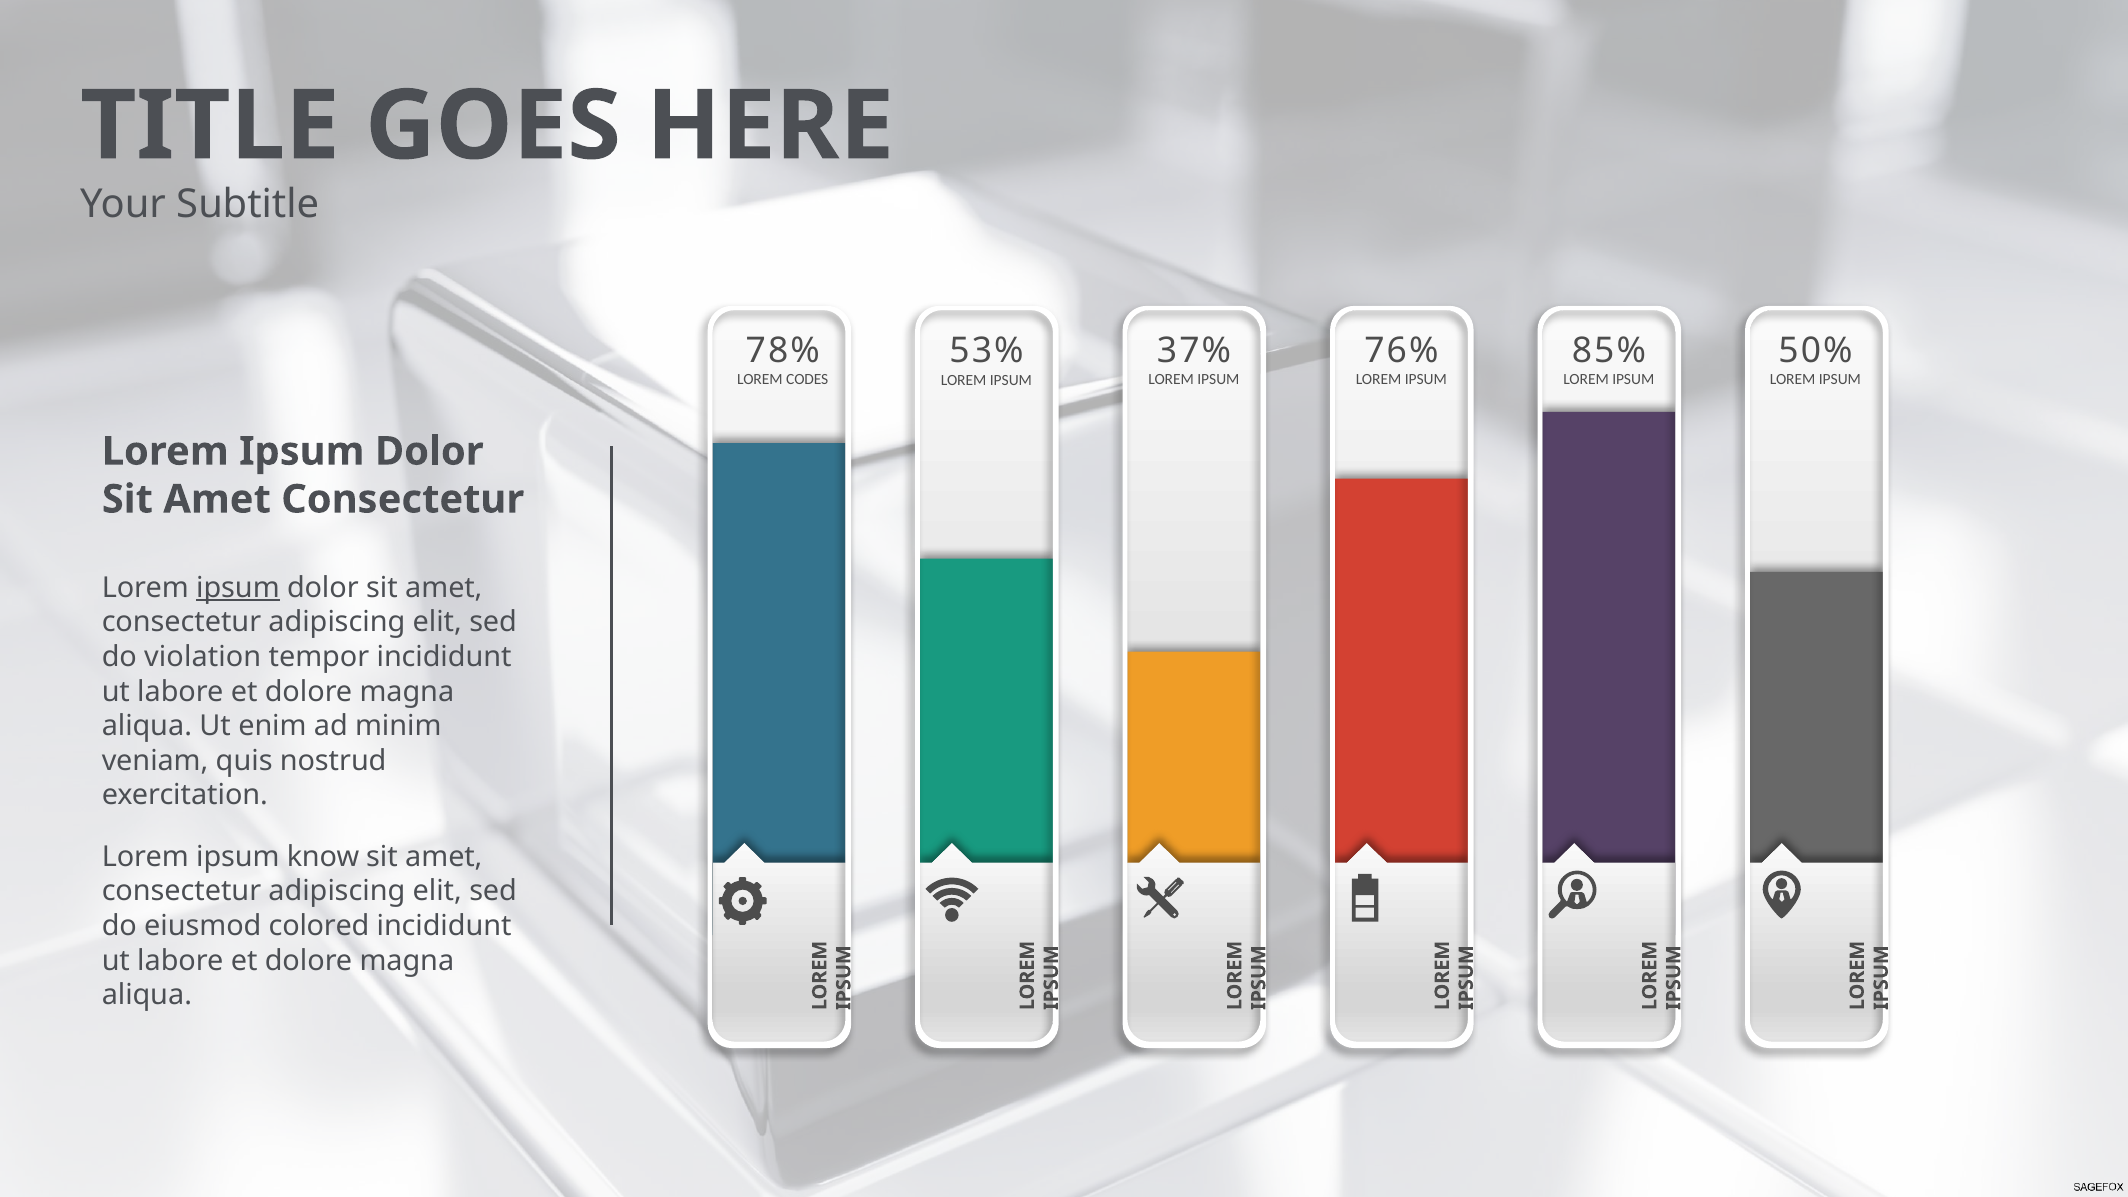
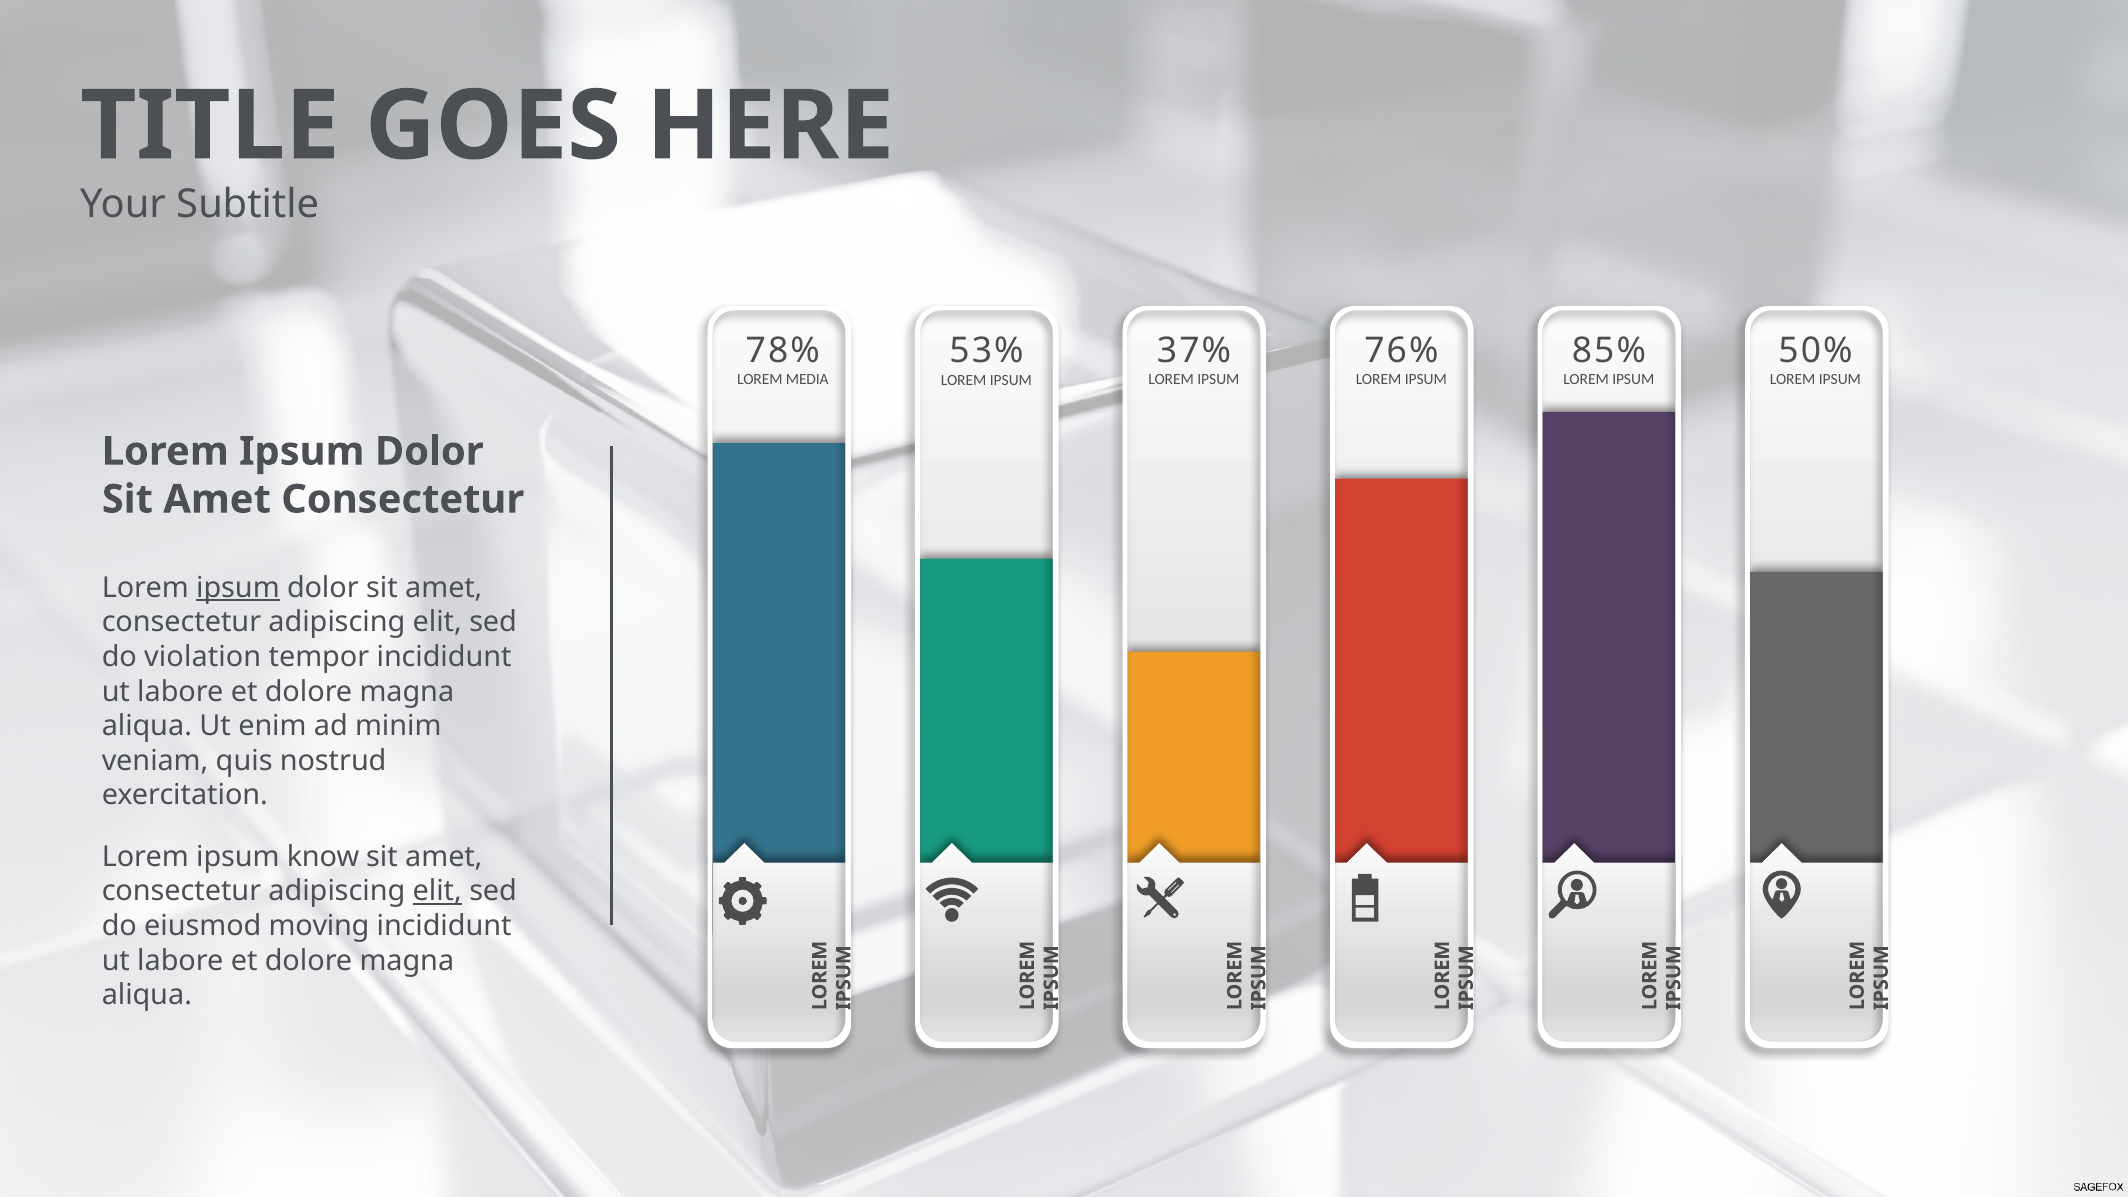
CODES: CODES -> MEDIA
elit at (437, 891) underline: none -> present
colored: colored -> moving
